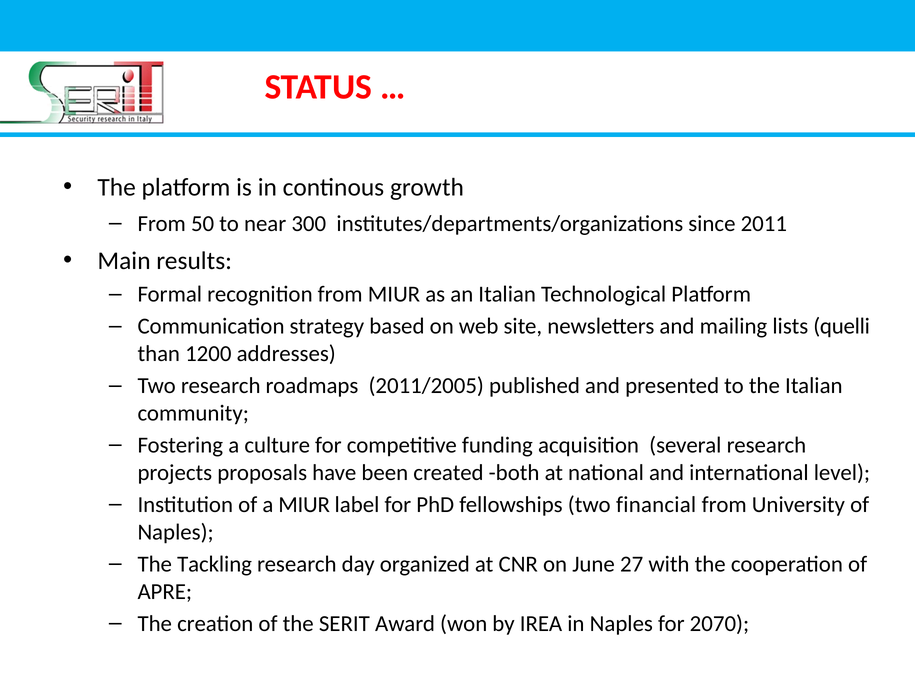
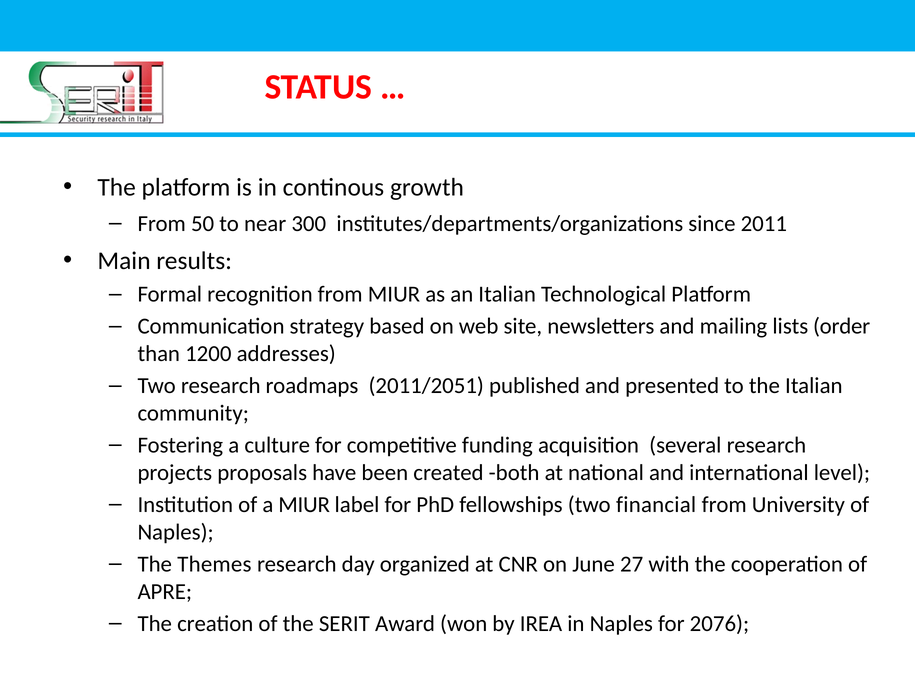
quelli: quelli -> order
2011/2005: 2011/2005 -> 2011/2051
Tackling: Tackling -> Themes
2070: 2070 -> 2076
